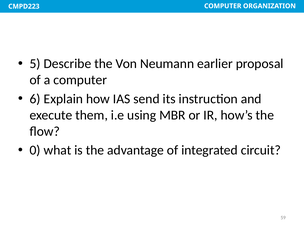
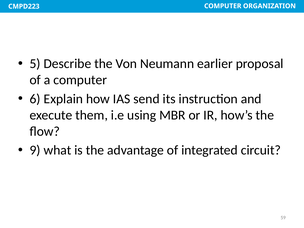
0: 0 -> 9
